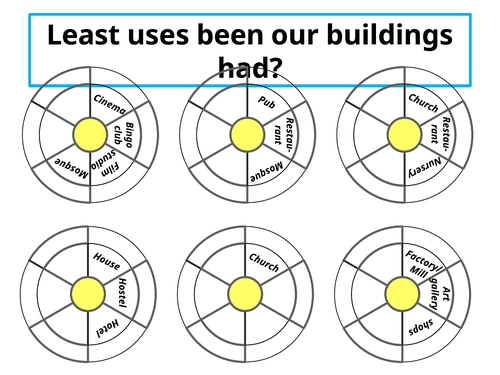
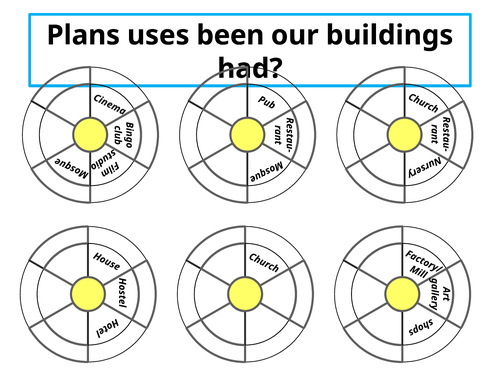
Least: Least -> Plans
